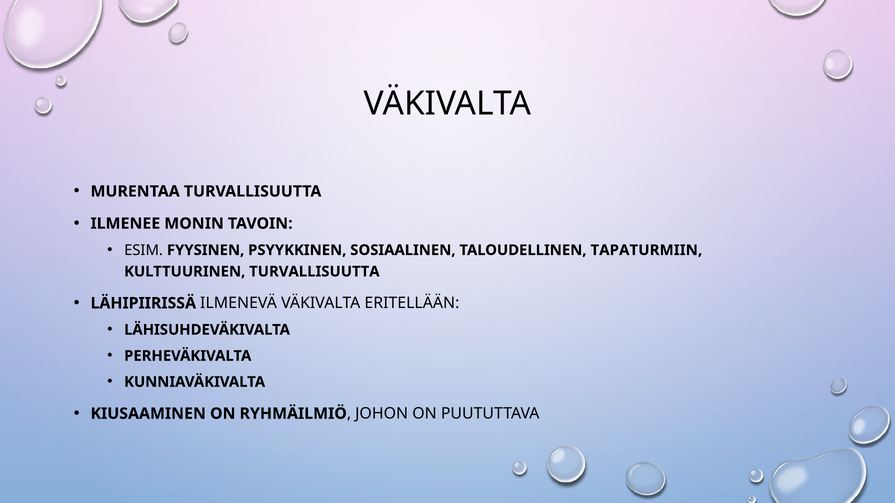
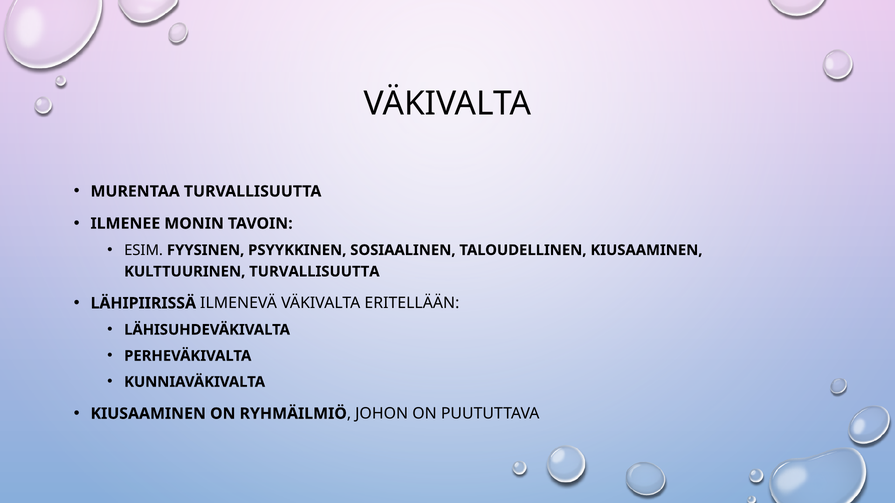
TALOUDELLINEN TAPATURMIIN: TAPATURMIIN -> KIUSAAMINEN
